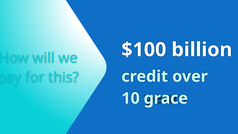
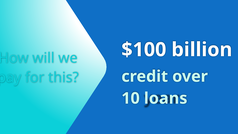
grace: grace -> loans
